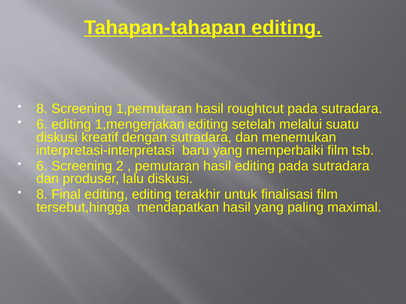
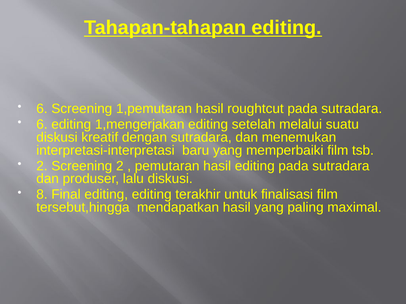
8 at (42, 109): 8 -> 6
6 at (42, 166): 6 -> 2
